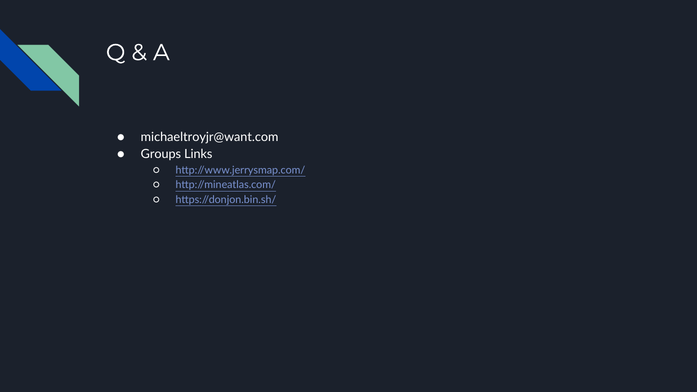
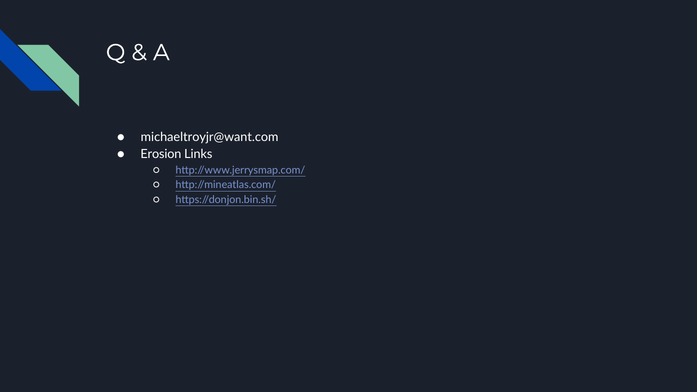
Groups: Groups -> Erosion
